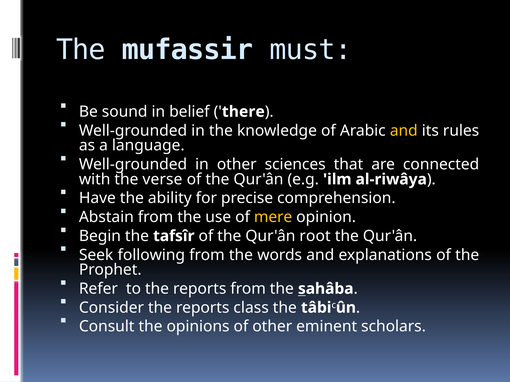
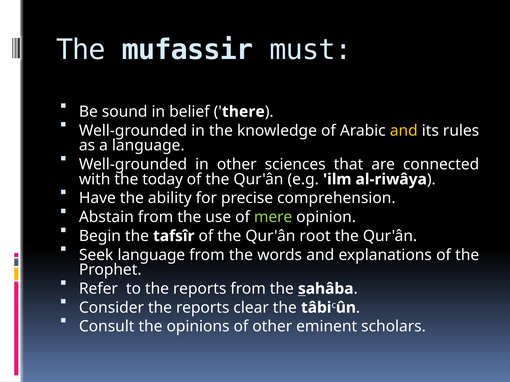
verse: verse -> today
mere colour: yellow -> light green
Seek following: following -> language
class: class -> clear
